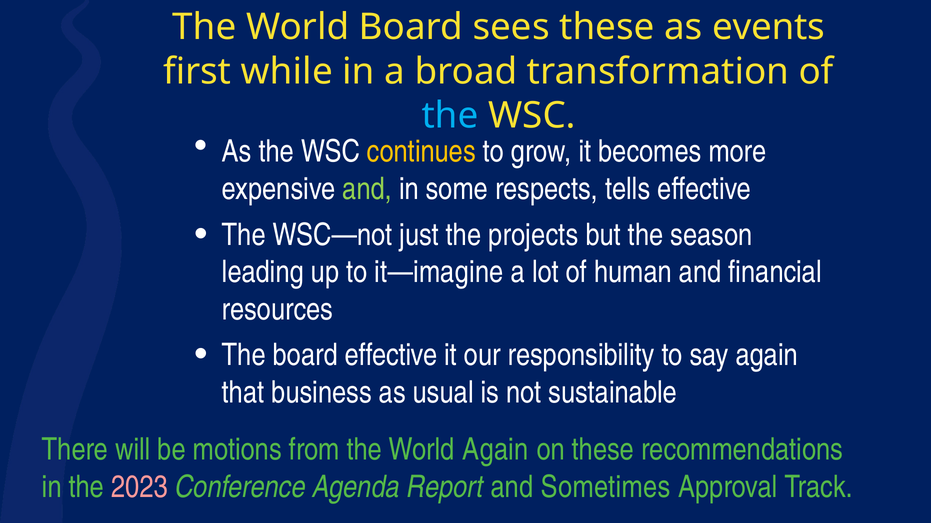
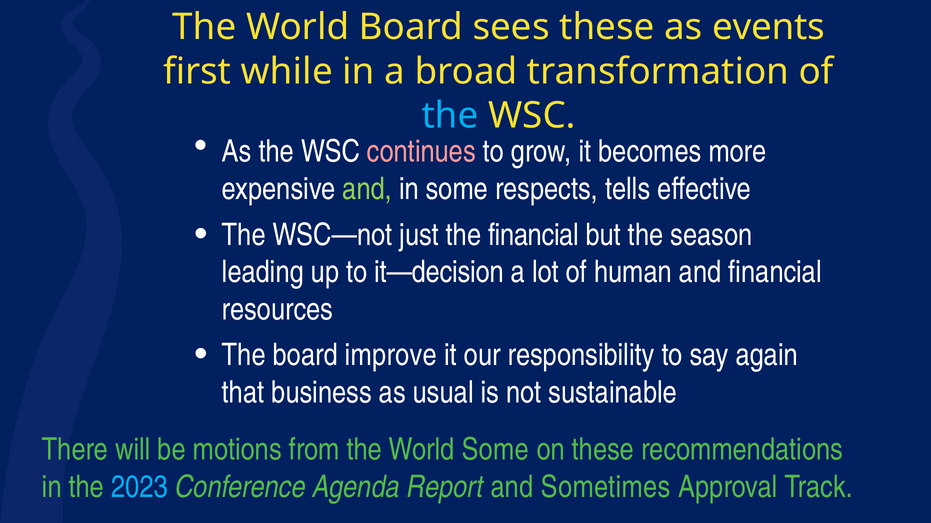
continues colour: yellow -> pink
the projects: projects -> financial
it—imagine: it—imagine -> it—decision
board effective: effective -> improve
World Again: Again -> Some
2023 colour: pink -> light blue
